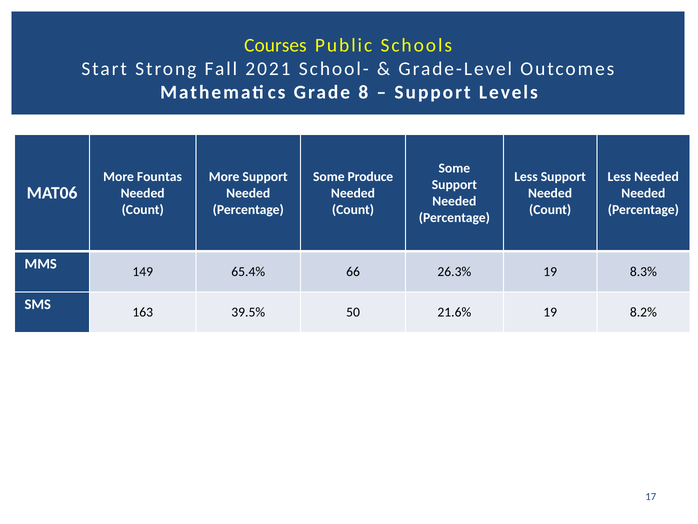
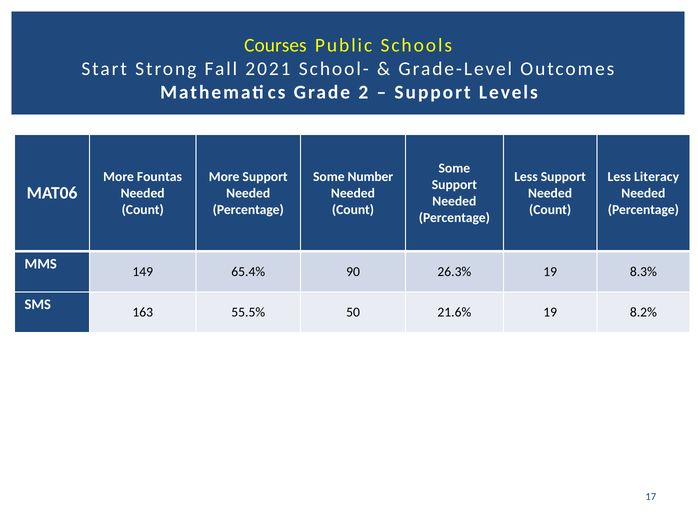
8: 8 -> 2
Produce: Produce -> Number
Less Needed: Needed -> Literacy
66: 66 -> 90
39.5%: 39.5% -> 55.5%
